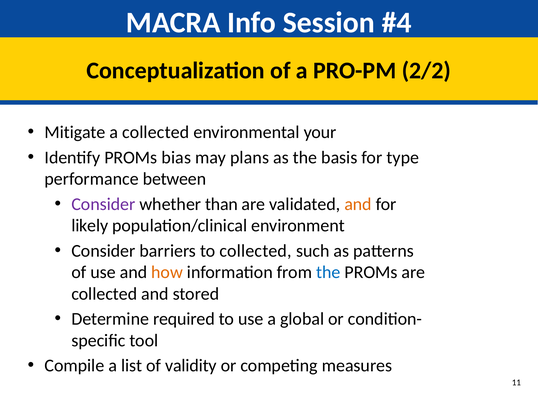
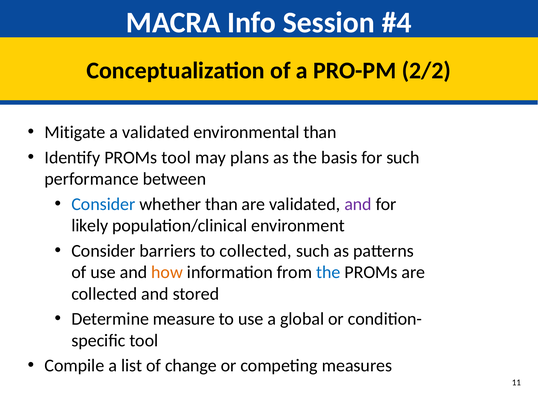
a collected: collected -> validated
environmental your: your -> than
PROMs bias: bias -> tool
for type: type -> such
Consider at (103, 204) colour: purple -> blue
and at (358, 204) colour: orange -> purple
required: required -> measure
validity: validity -> change
